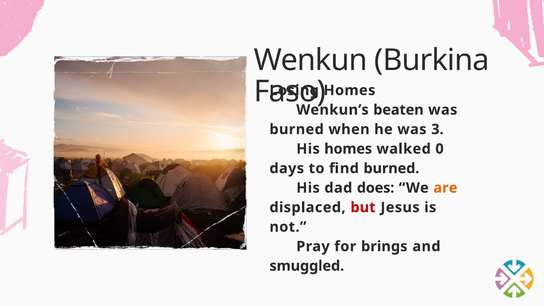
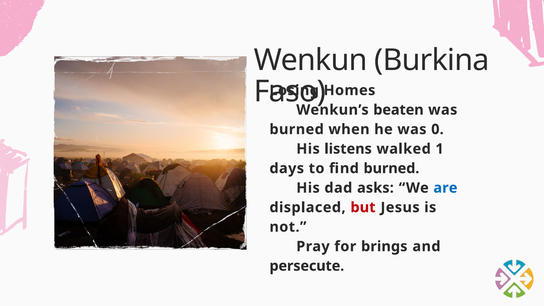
3: 3 -> 0
His homes: homes -> listens
0: 0 -> 1
does: does -> asks
are colour: orange -> blue
smuggled: smuggled -> persecute
